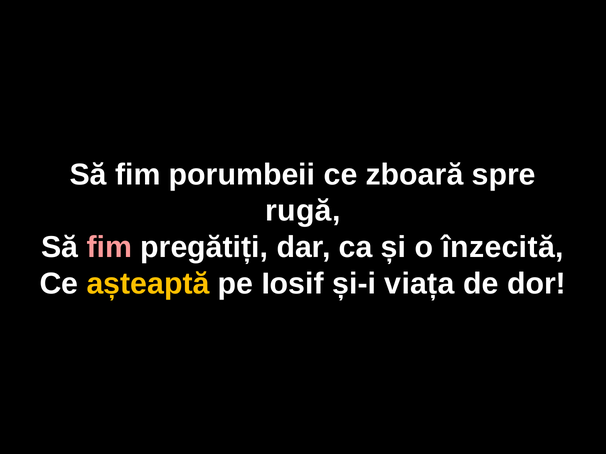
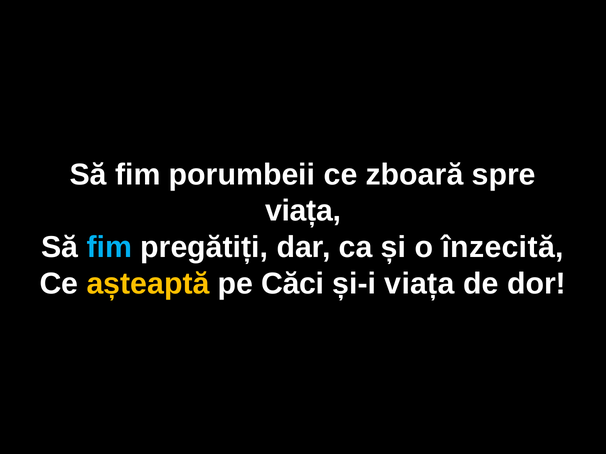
rugă at (303, 211): rugă -> viața
fim at (109, 248) colour: pink -> light blue
Iosif: Iosif -> Căci
